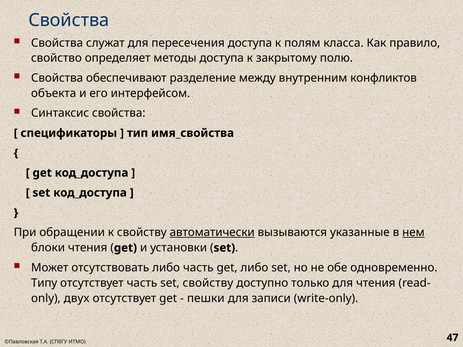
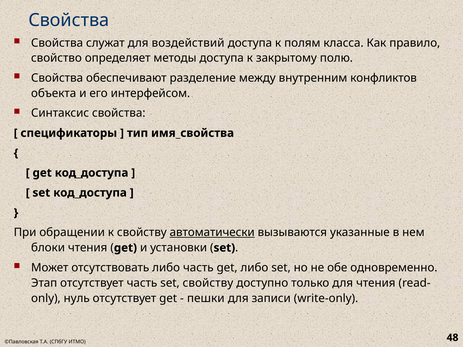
пересечения: пересечения -> воздействий
нем underline: present -> none
Типу: Типу -> Этап
двух: двух -> нуль
47: 47 -> 48
